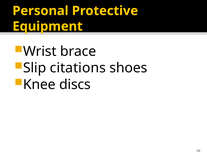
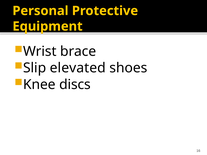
citations: citations -> elevated
